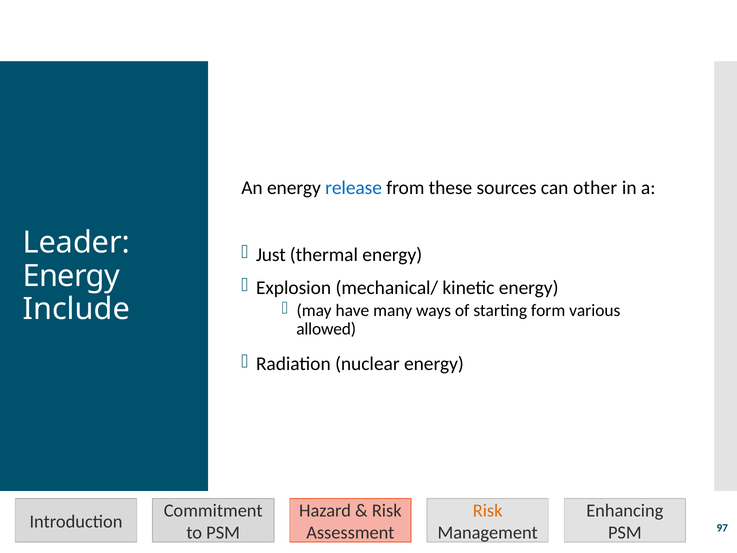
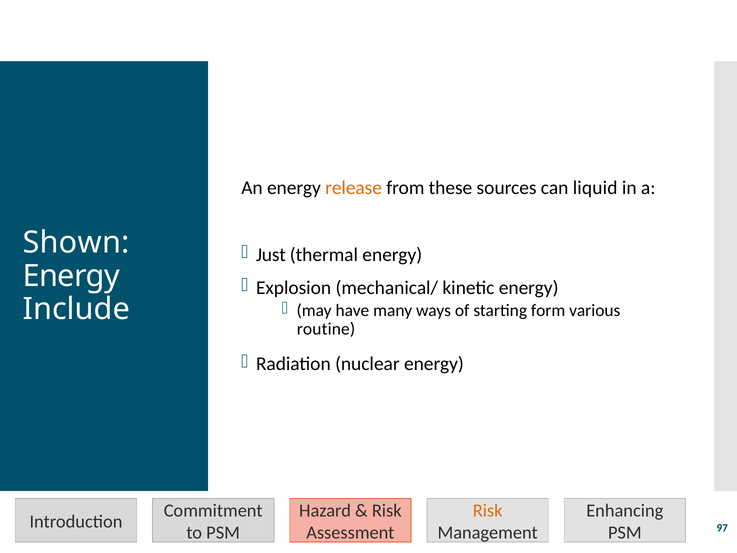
release colour: blue -> orange
other: other -> liquid
Leader: Leader -> Shown
allowed: allowed -> routine
